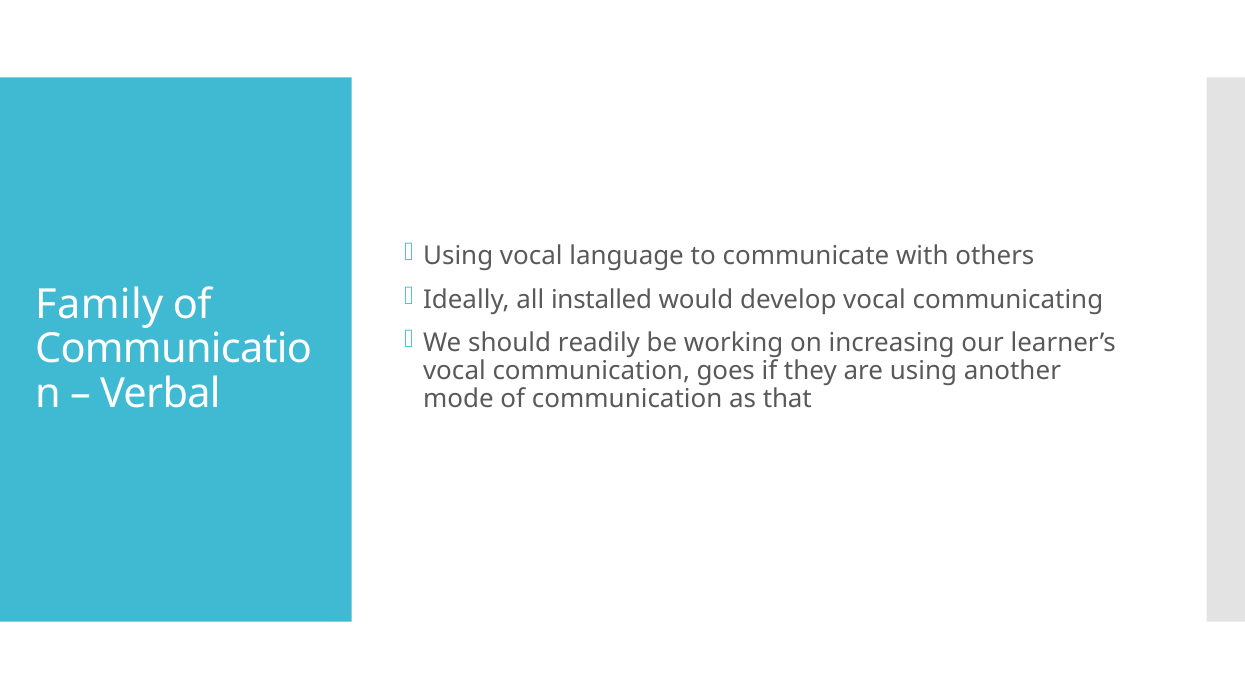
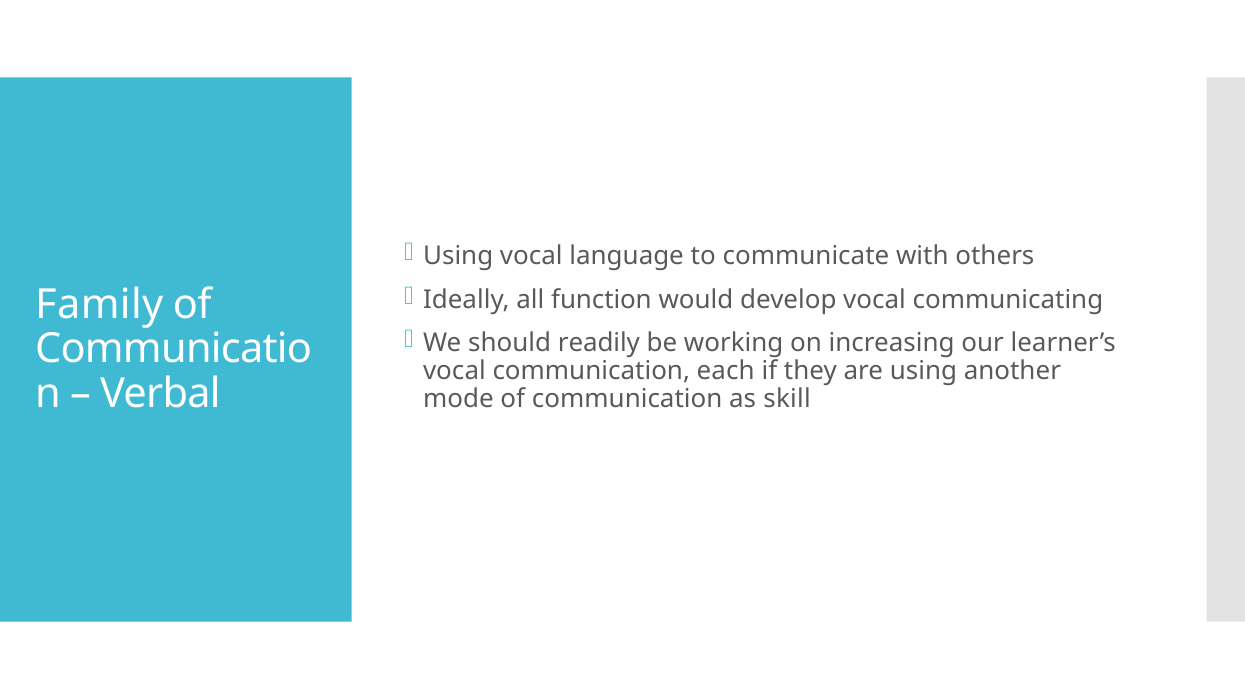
installed: installed -> function
goes: goes -> each
that: that -> skill
